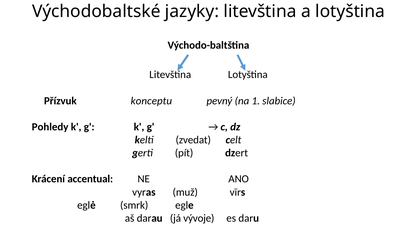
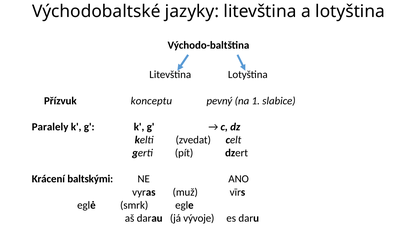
Pohledy: Pohledy -> Paralely
accentual: accentual -> baltskými
